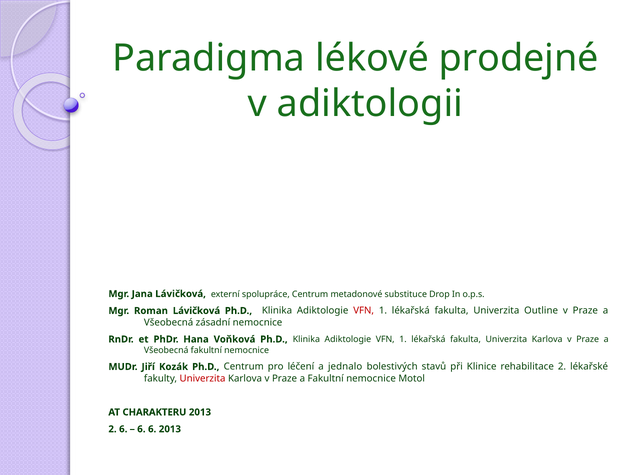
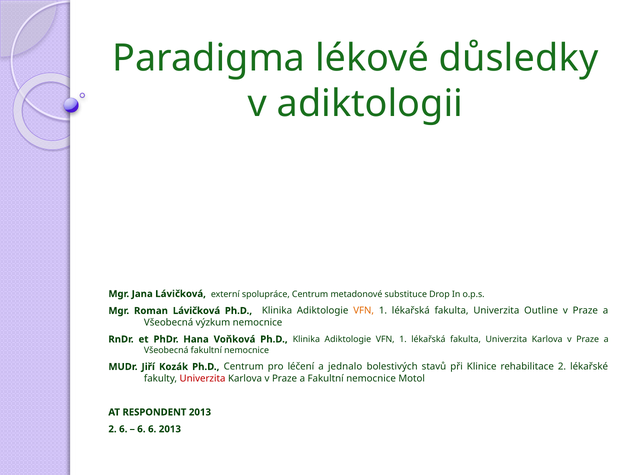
prodejné: prodejné -> důsledky
VFN at (364, 311) colour: red -> orange
zásadní: zásadní -> výzkum
CHARAKTERU: CHARAKTERU -> RESPONDENT
